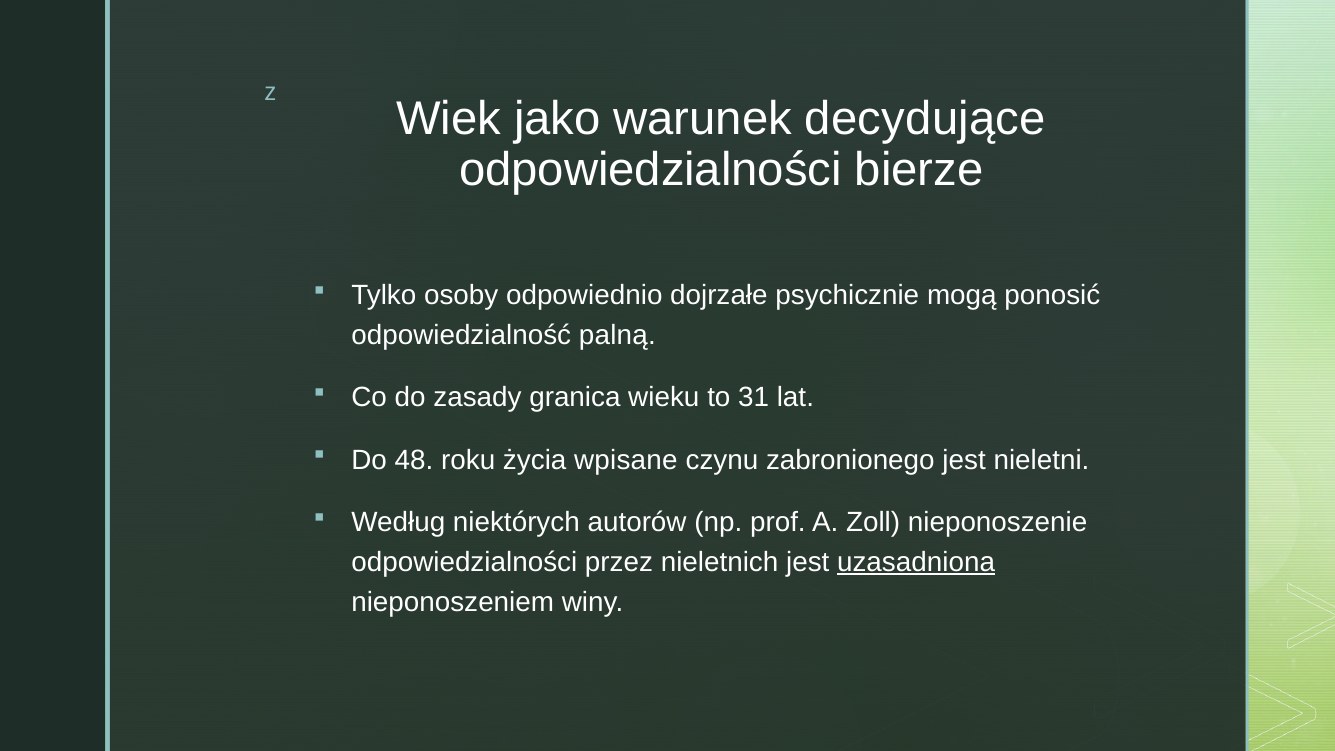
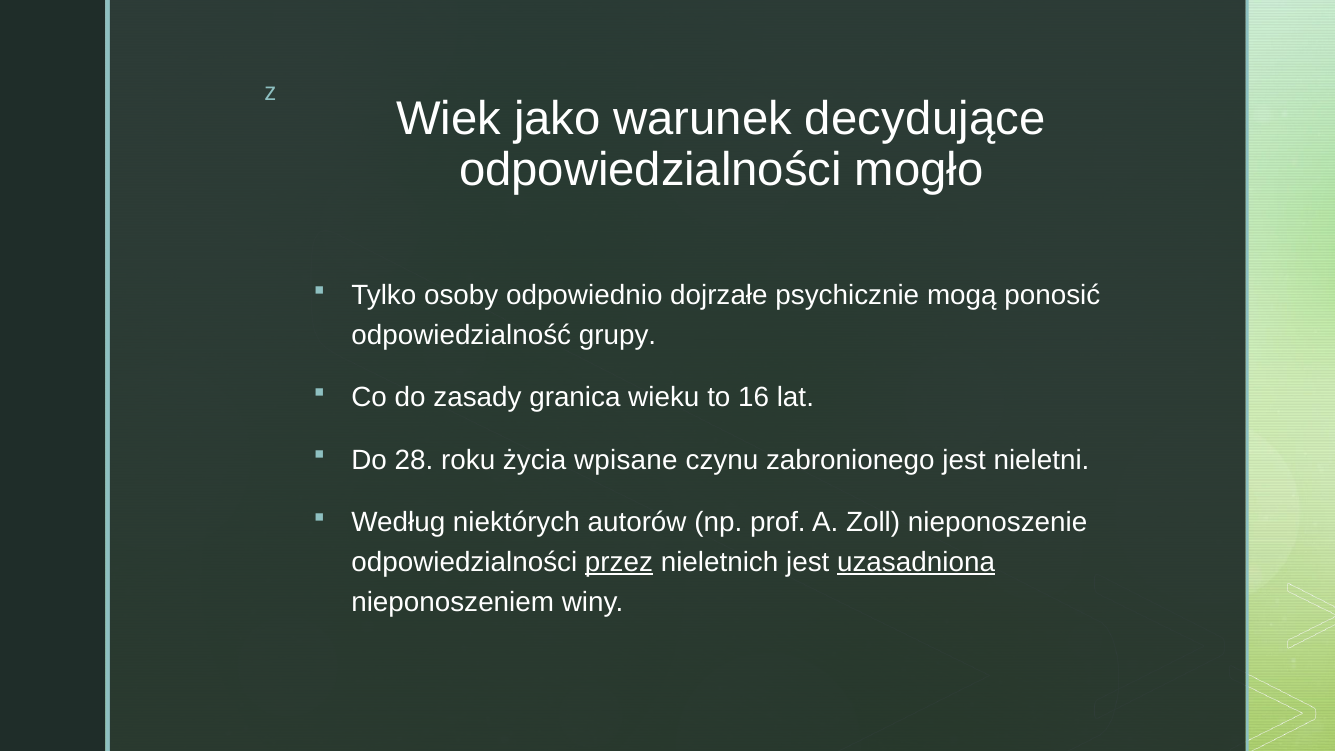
bierze: bierze -> mogło
palną: palną -> grupy
31: 31 -> 16
48: 48 -> 28
przez underline: none -> present
